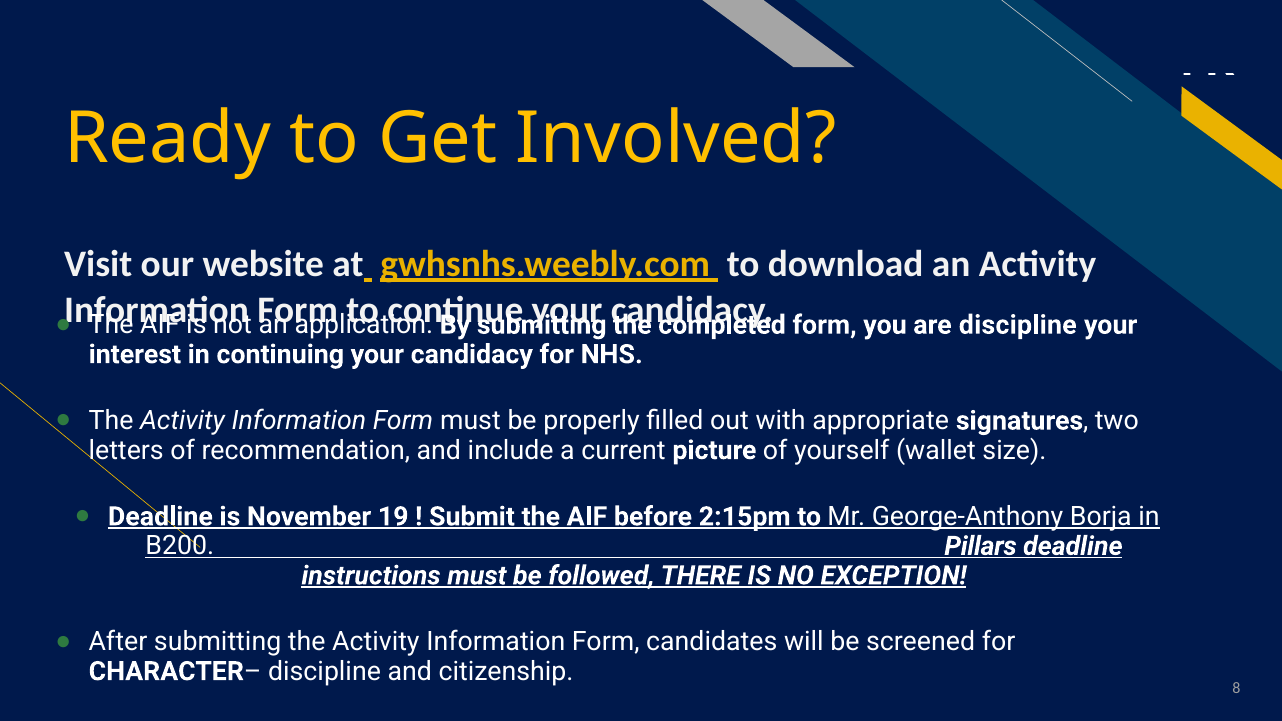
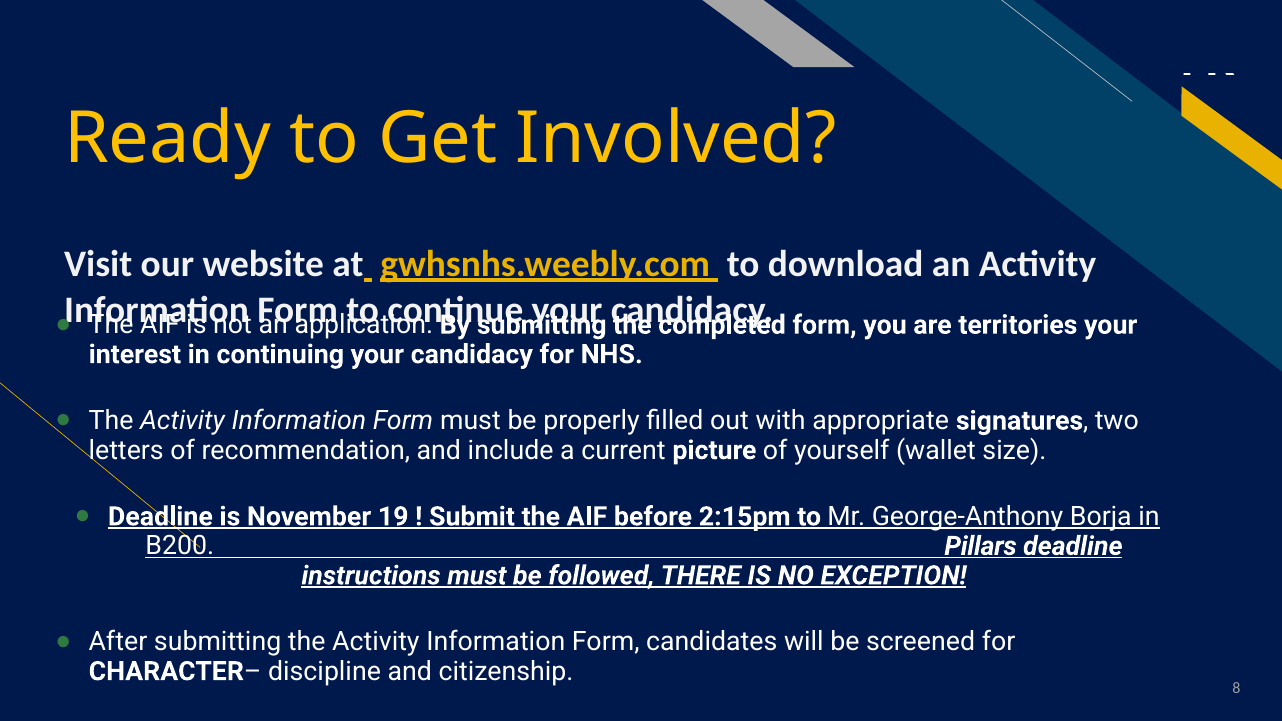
are discipline: discipline -> territories
